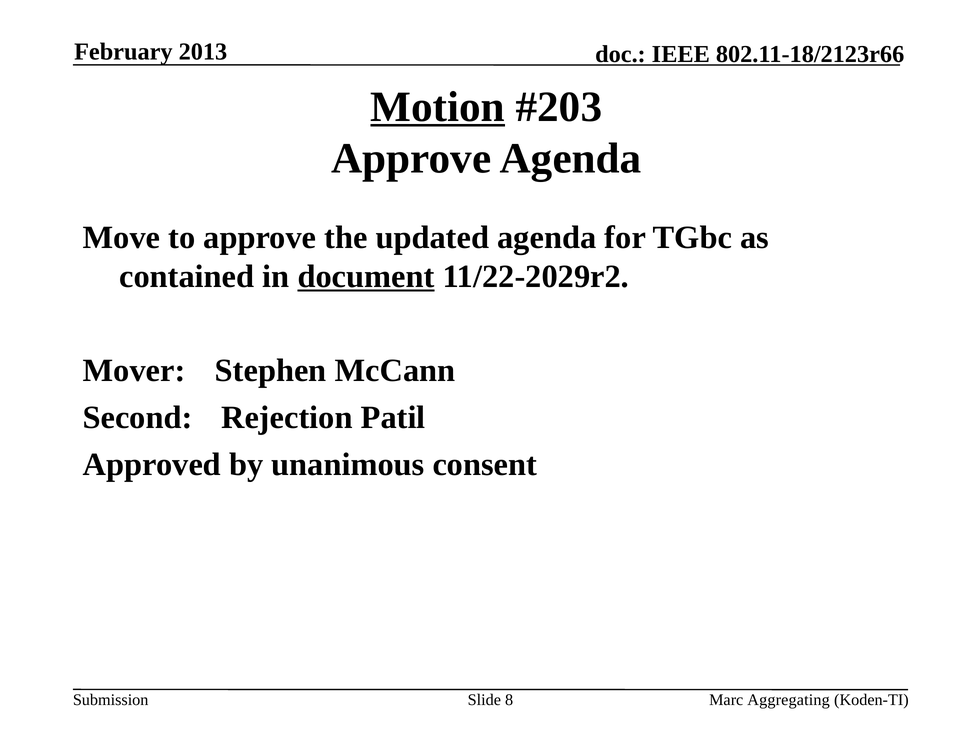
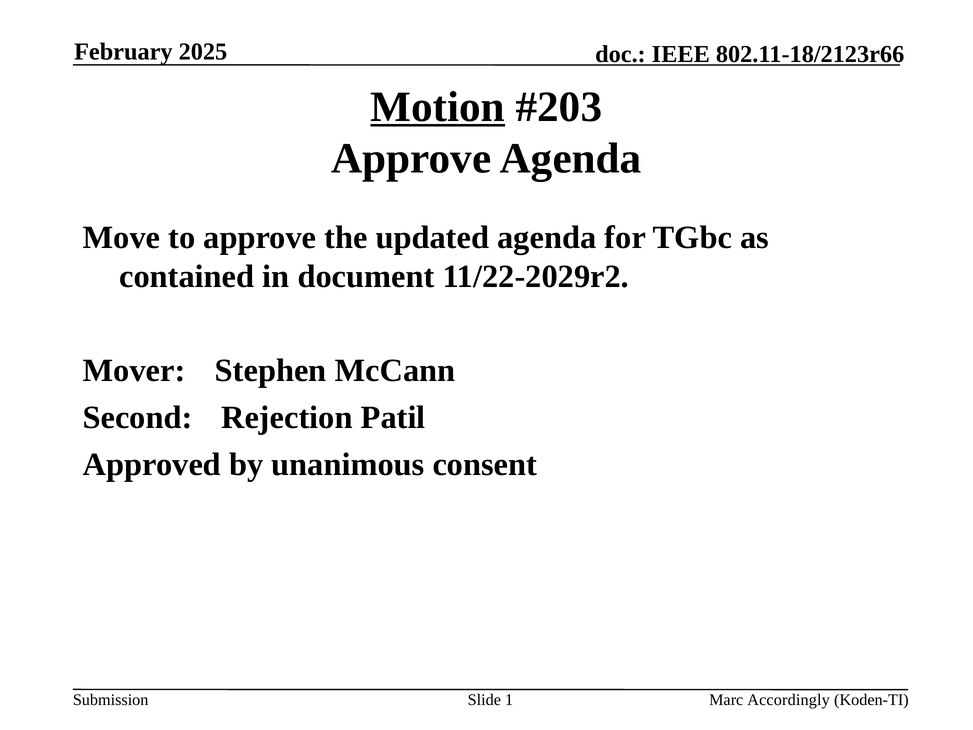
2013: 2013 -> 2025
document underline: present -> none
8: 8 -> 1
Aggregating: Aggregating -> Accordingly
